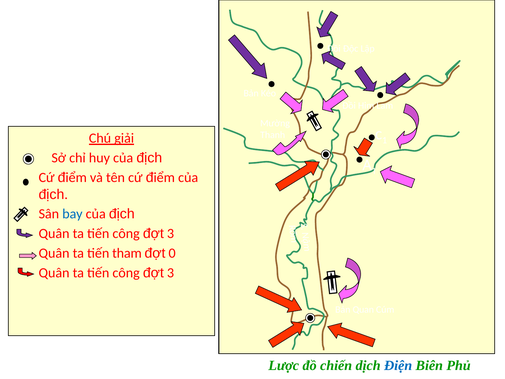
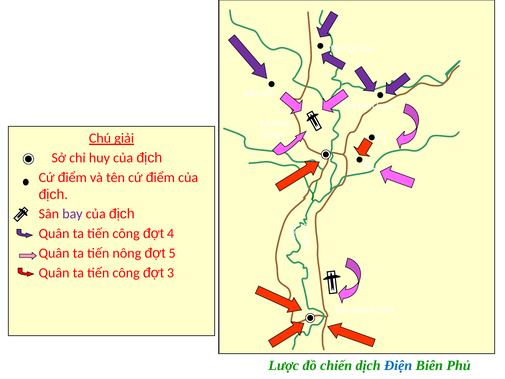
bay colour: blue -> purple
3 at (171, 234): 3 -> 4
tham: tham -> nông
0: 0 -> 5
